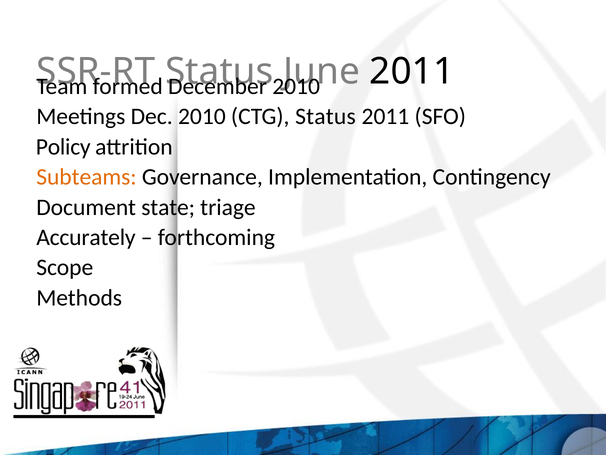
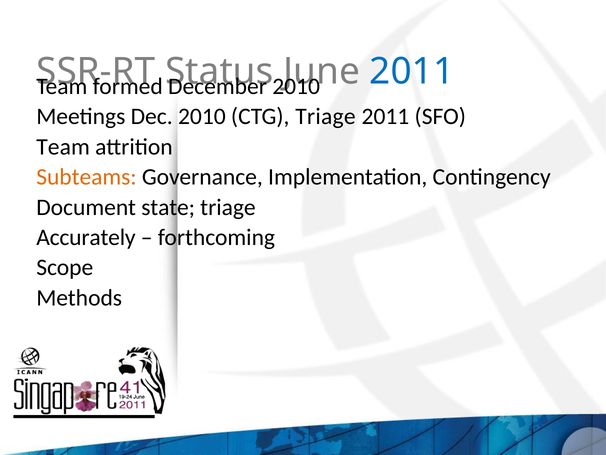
2011 at (412, 71) colour: black -> blue
CTG Status: Status -> Triage
Policy at (63, 147): Policy -> Team
